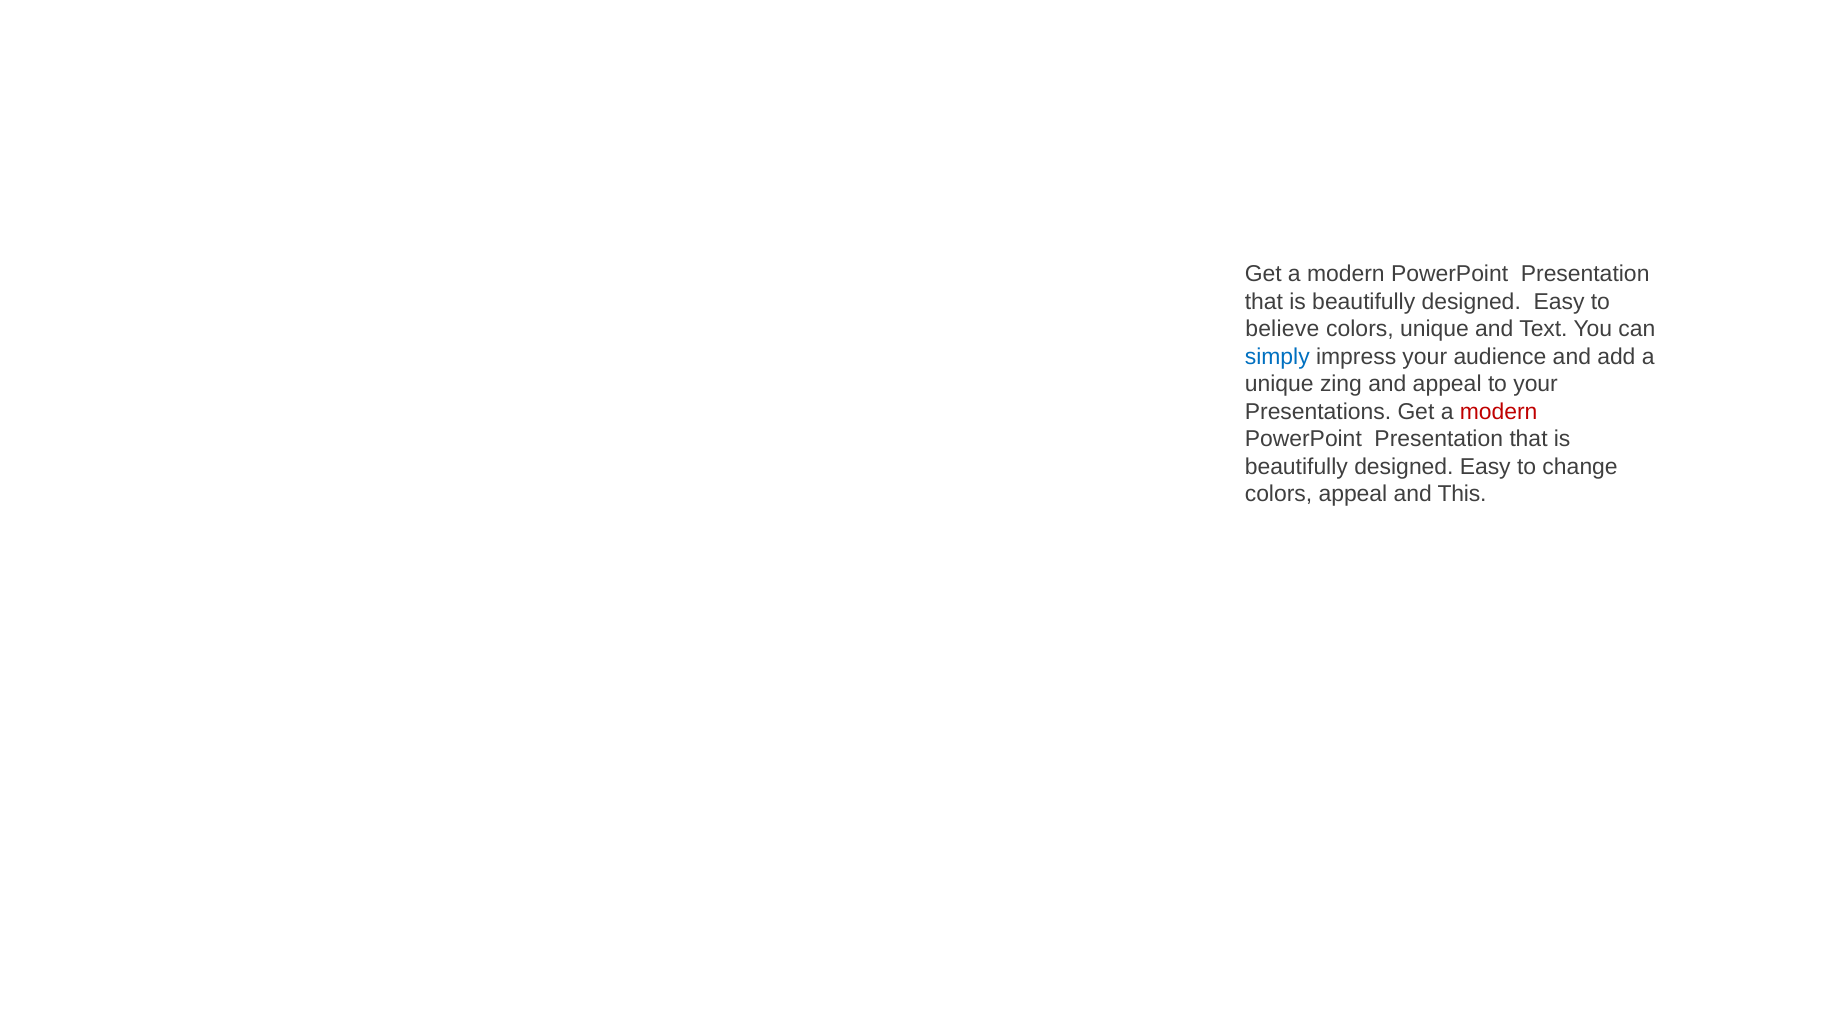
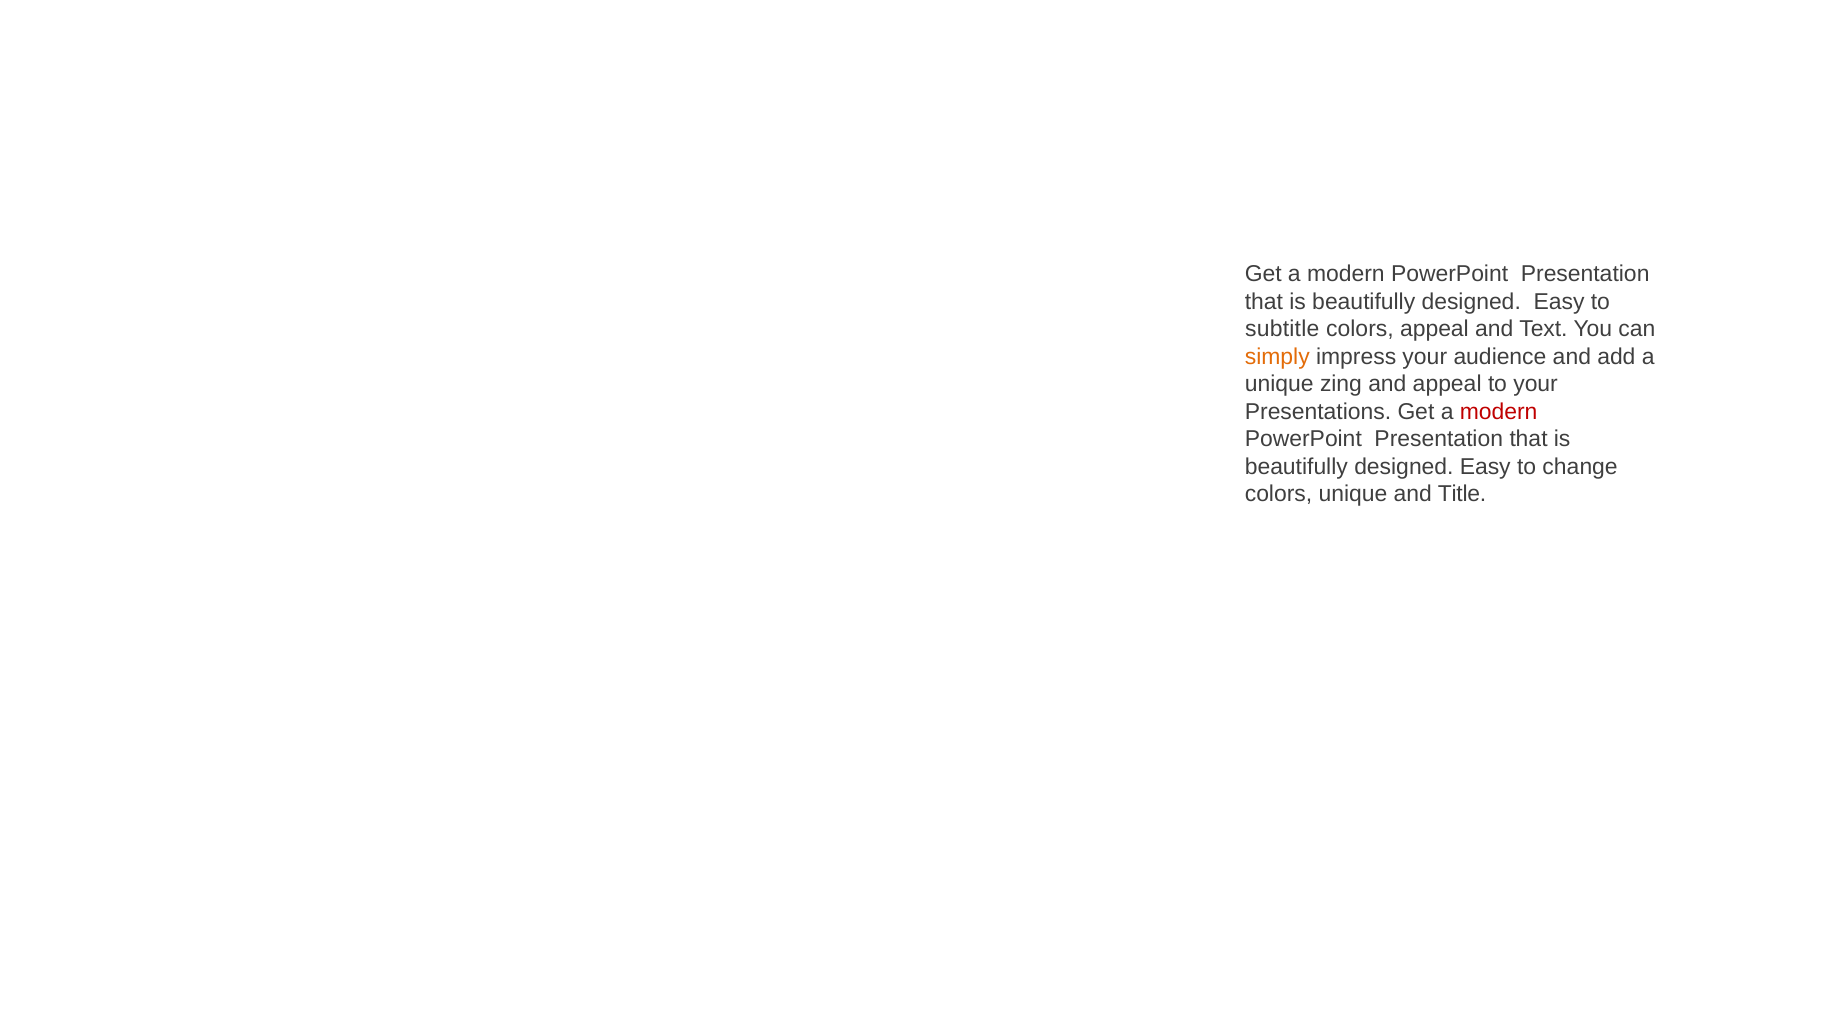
believe at (1282, 329): believe -> subtitle
colors unique: unique -> appeal
simply at (1277, 357) colour: blue -> orange
colors appeal: appeal -> unique
and This: This -> Title
